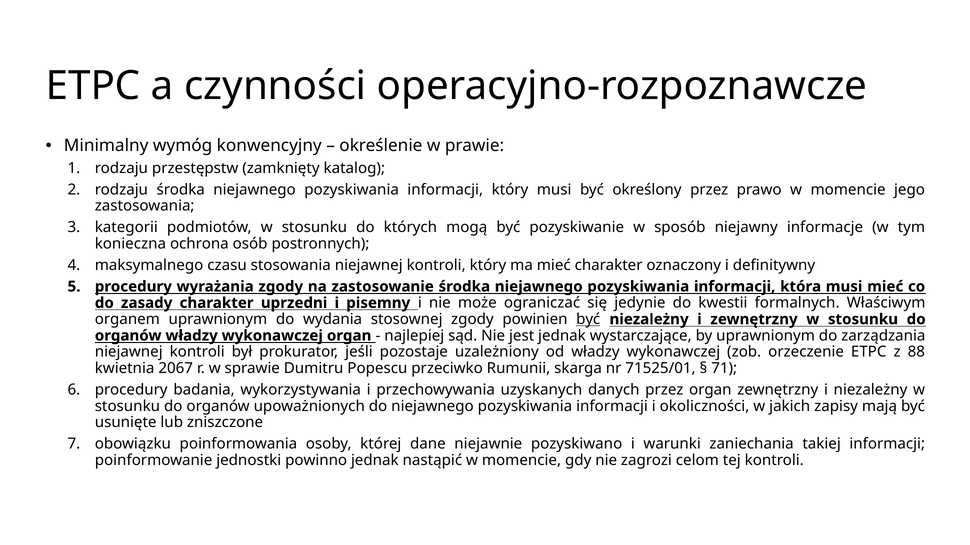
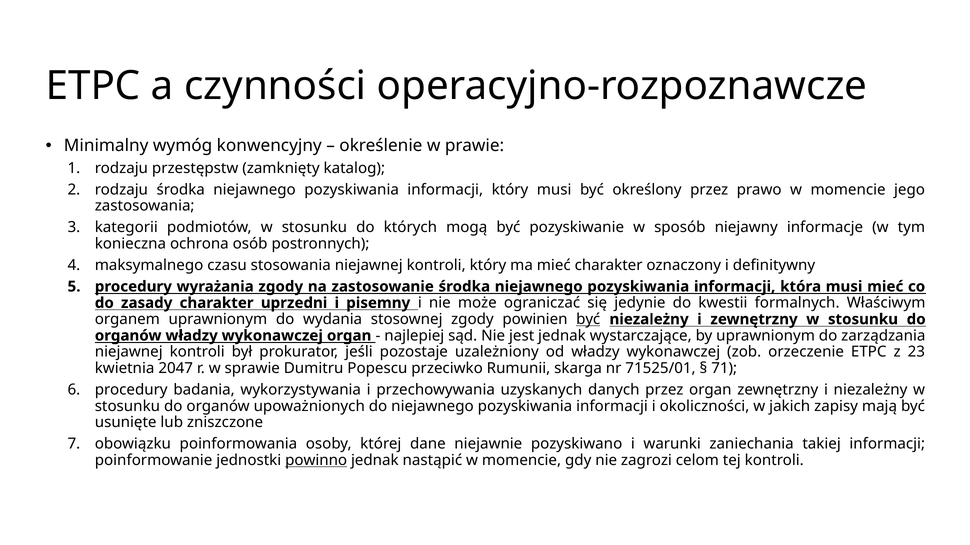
88: 88 -> 23
2067: 2067 -> 2047
powinno underline: none -> present
